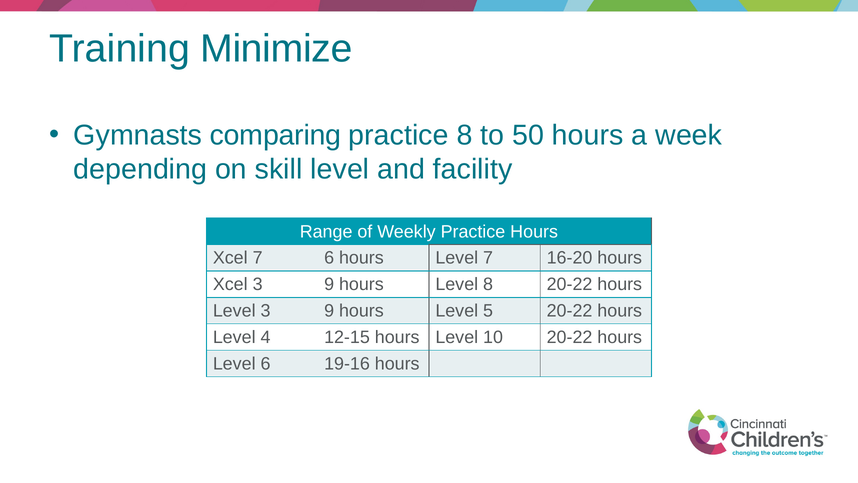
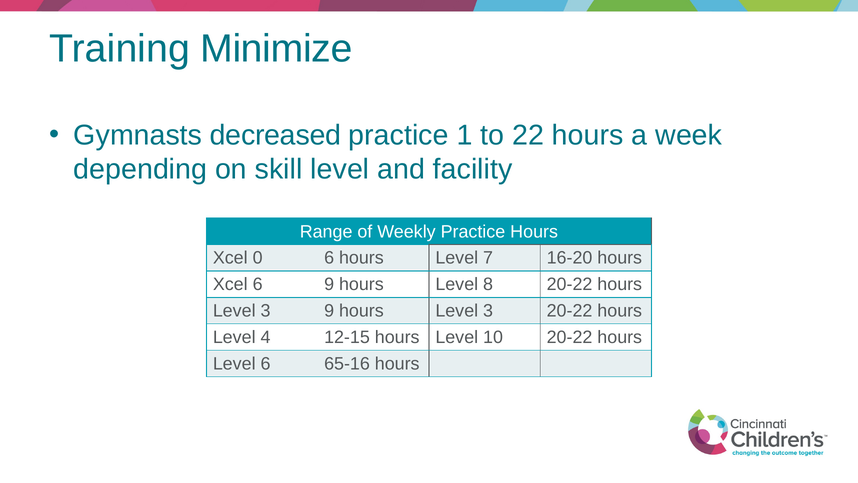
comparing: comparing -> decreased
practice 8: 8 -> 1
50: 50 -> 22
Xcel 7: 7 -> 0
Xcel 3: 3 -> 6
9 hours Level 5: 5 -> 3
19-16: 19-16 -> 65-16
